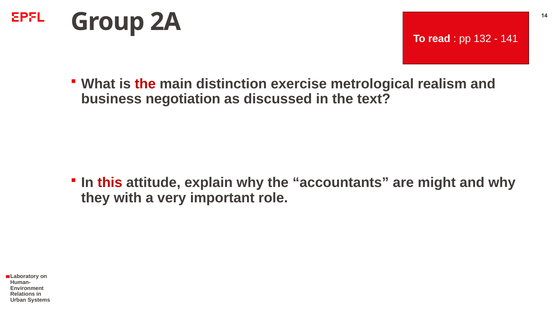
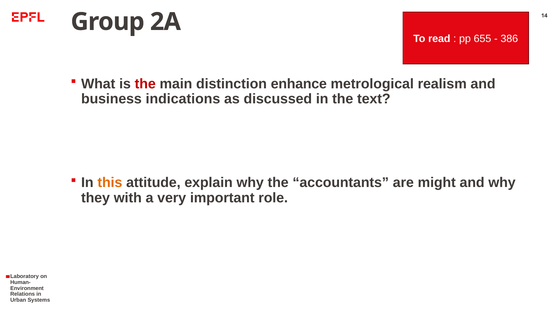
132: 132 -> 655
141: 141 -> 386
exercise: exercise -> enhance
negotiation: negotiation -> indications
this colour: red -> orange
